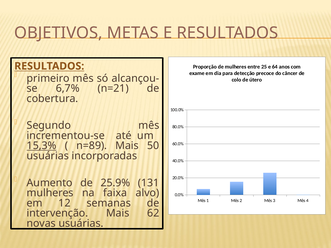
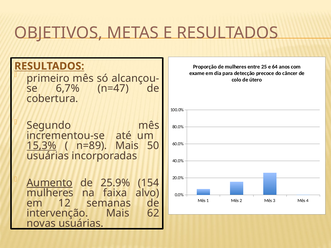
n=21: n=21 -> n=47
Aumento underline: none -> present
131: 131 -> 154
